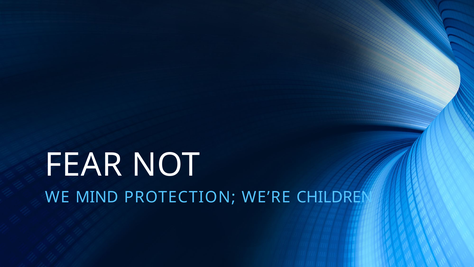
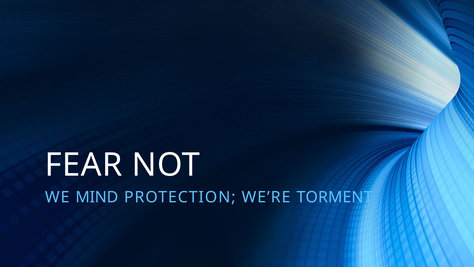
CHILDREN: CHILDREN -> TORMENT
